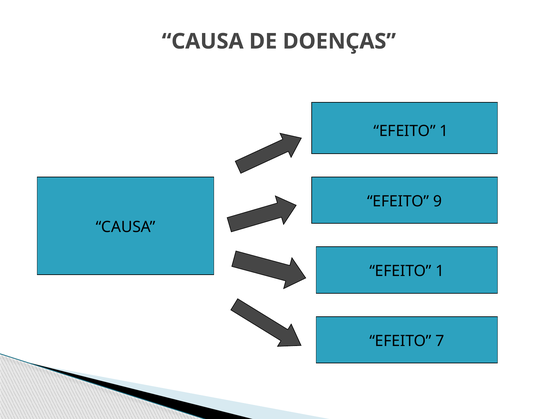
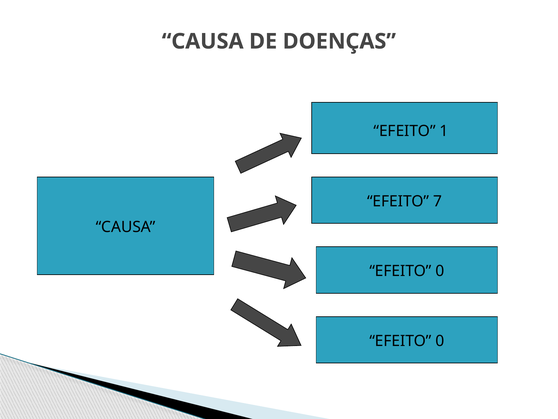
9: 9 -> 7
1 at (440, 271): 1 -> 0
7 at (440, 341): 7 -> 0
